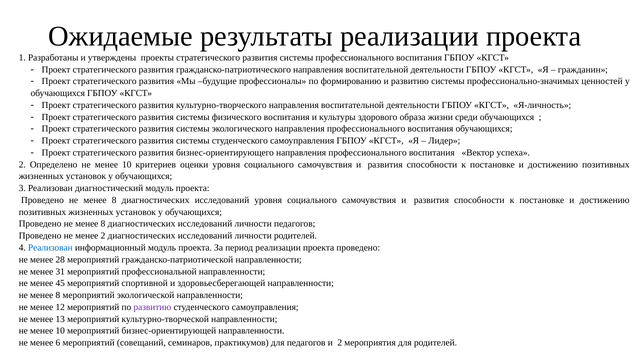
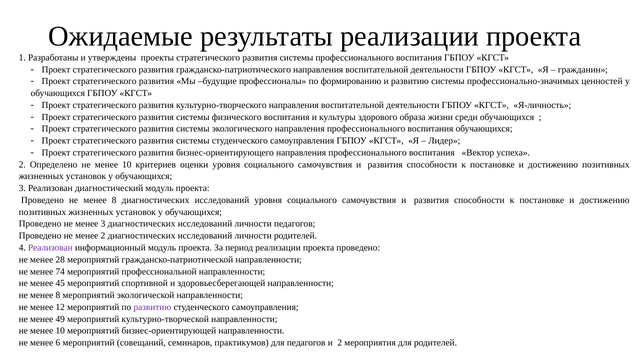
8 at (103, 224): 8 -> 3
Реализован at (50, 248) colour: blue -> purple
31: 31 -> 74
13: 13 -> 49
